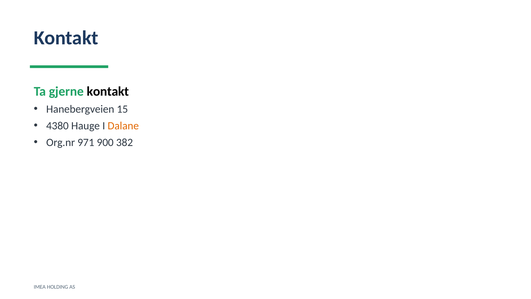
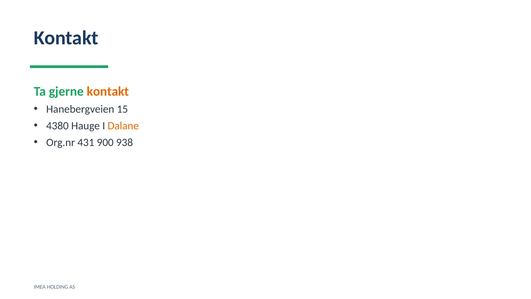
kontakt at (108, 91) colour: black -> orange
971: 971 -> 431
382: 382 -> 938
